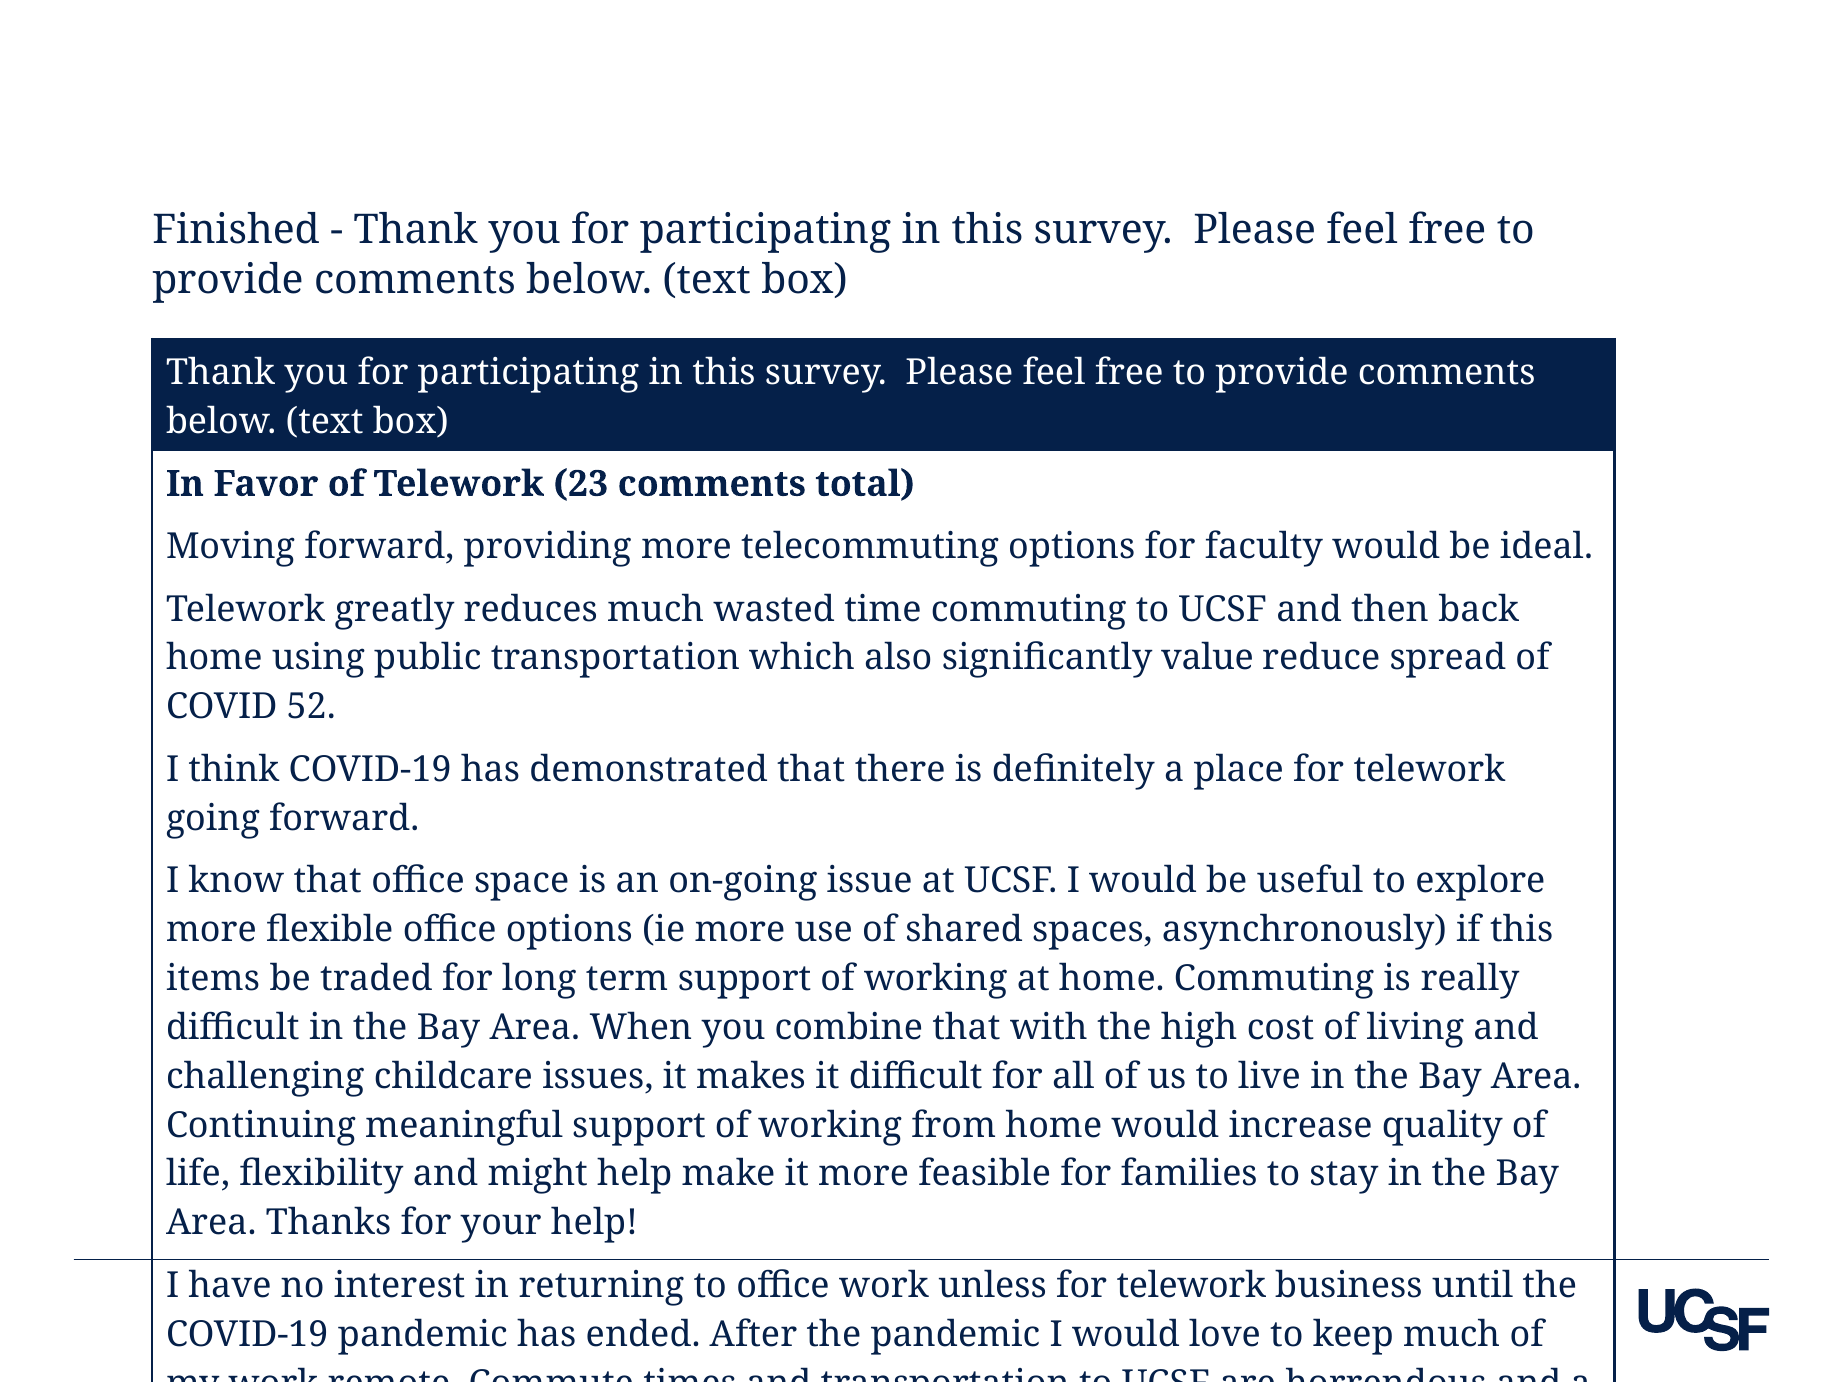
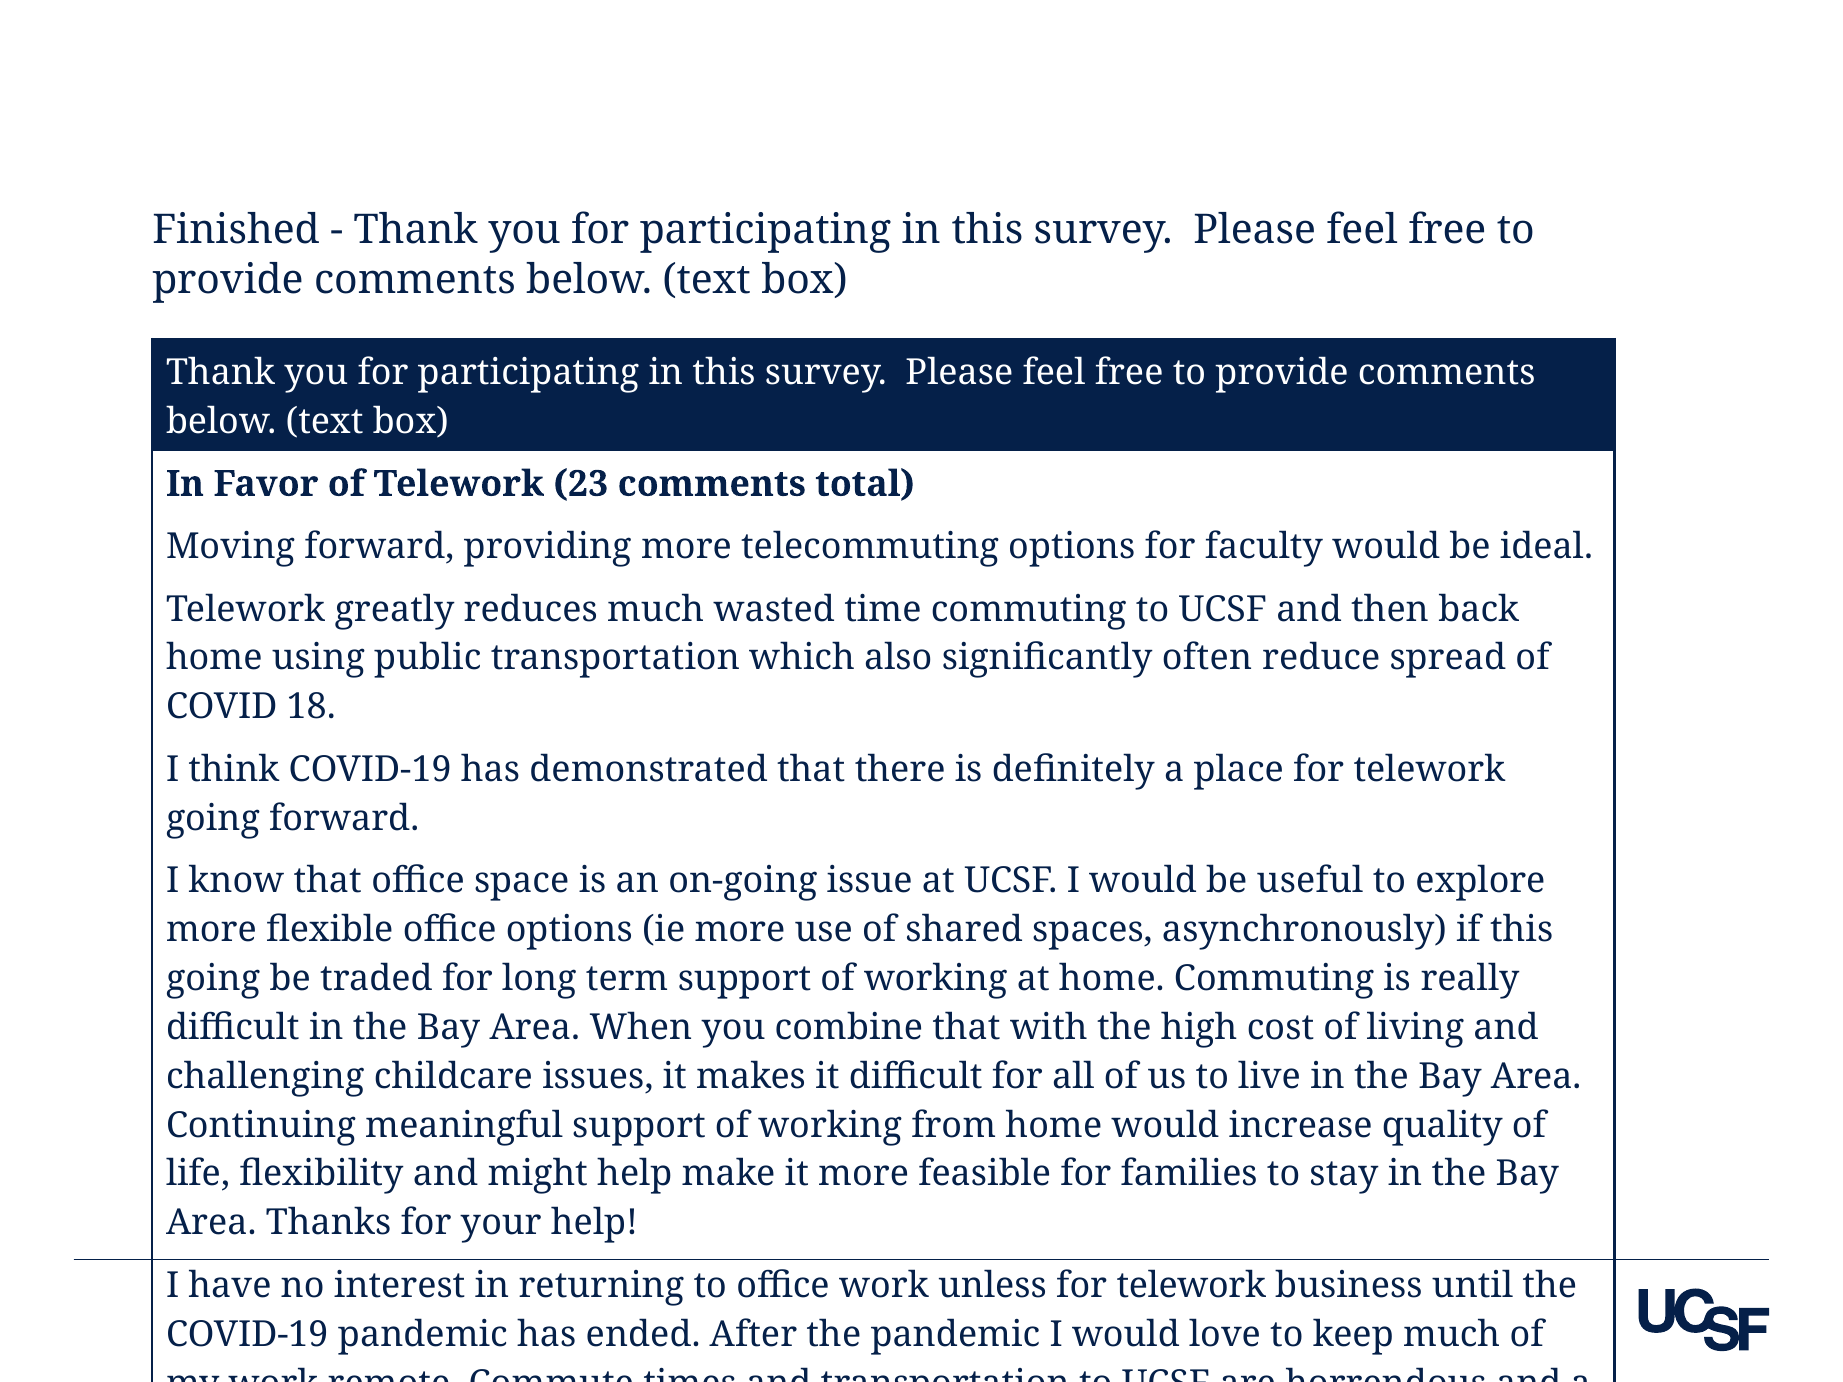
value: value -> often
52: 52 -> 18
items at (213, 979): items -> going
